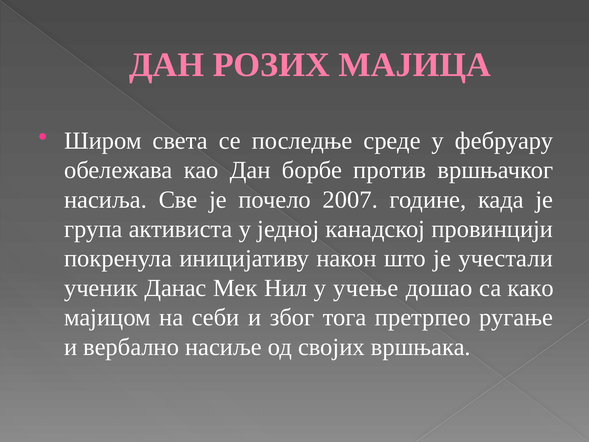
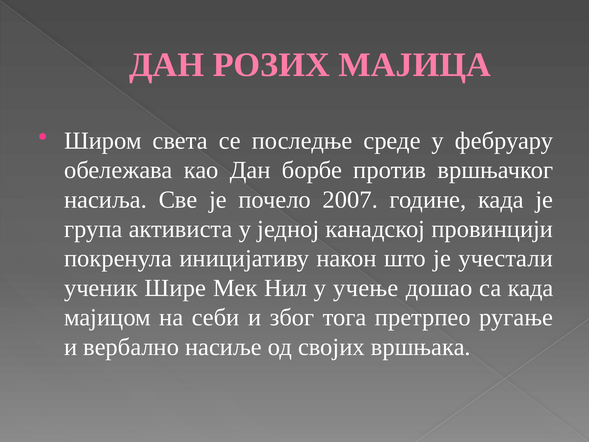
Данас: Данас -> Шире
са како: како -> када
